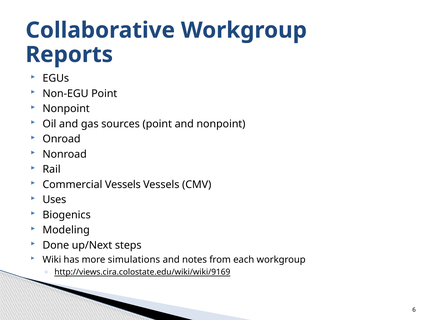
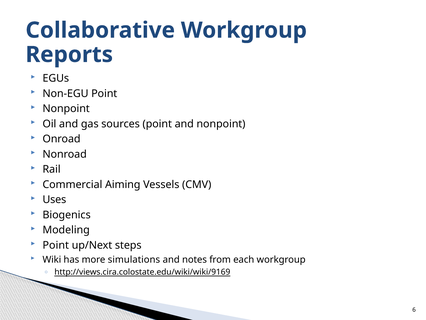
Commercial Vessels: Vessels -> Aiming
Done at (56, 245): Done -> Point
